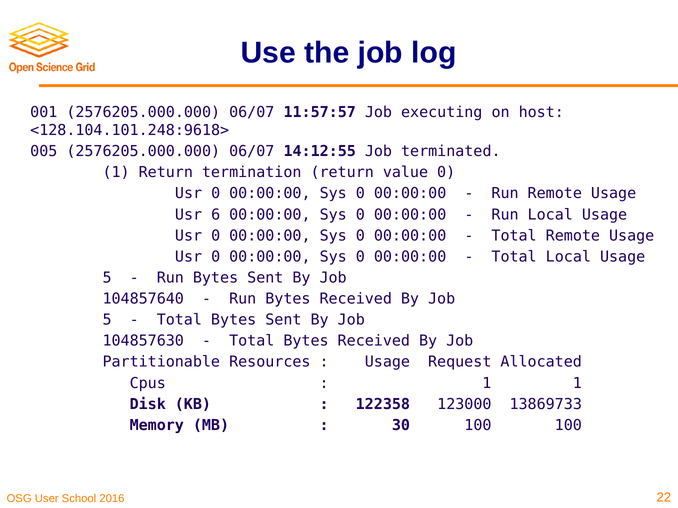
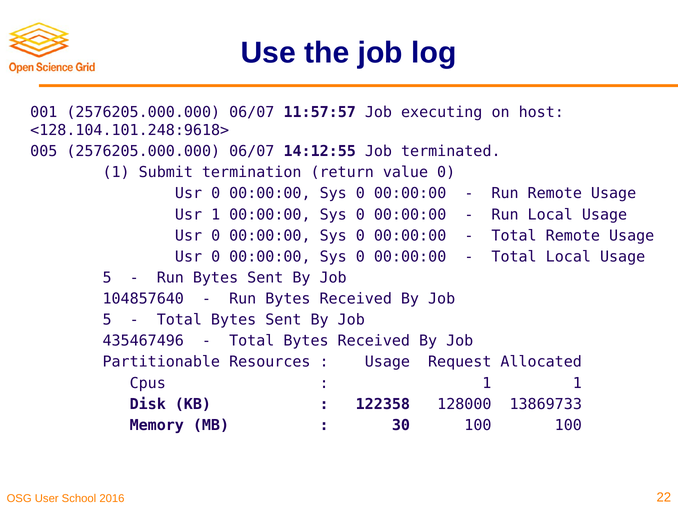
1 Return: Return -> Submit
Usr 6: 6 -> 1
104857630: 104857630 -> 435467496
123000: 123000 -> 128000
